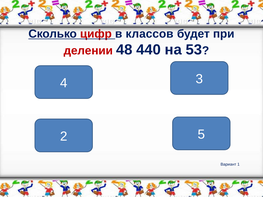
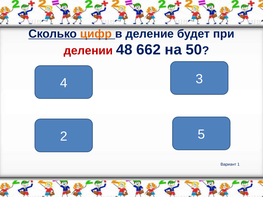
цифр colour: red -> orange
классов: классов -> деление
440: 440 -> 662
53: 53 -> 50
